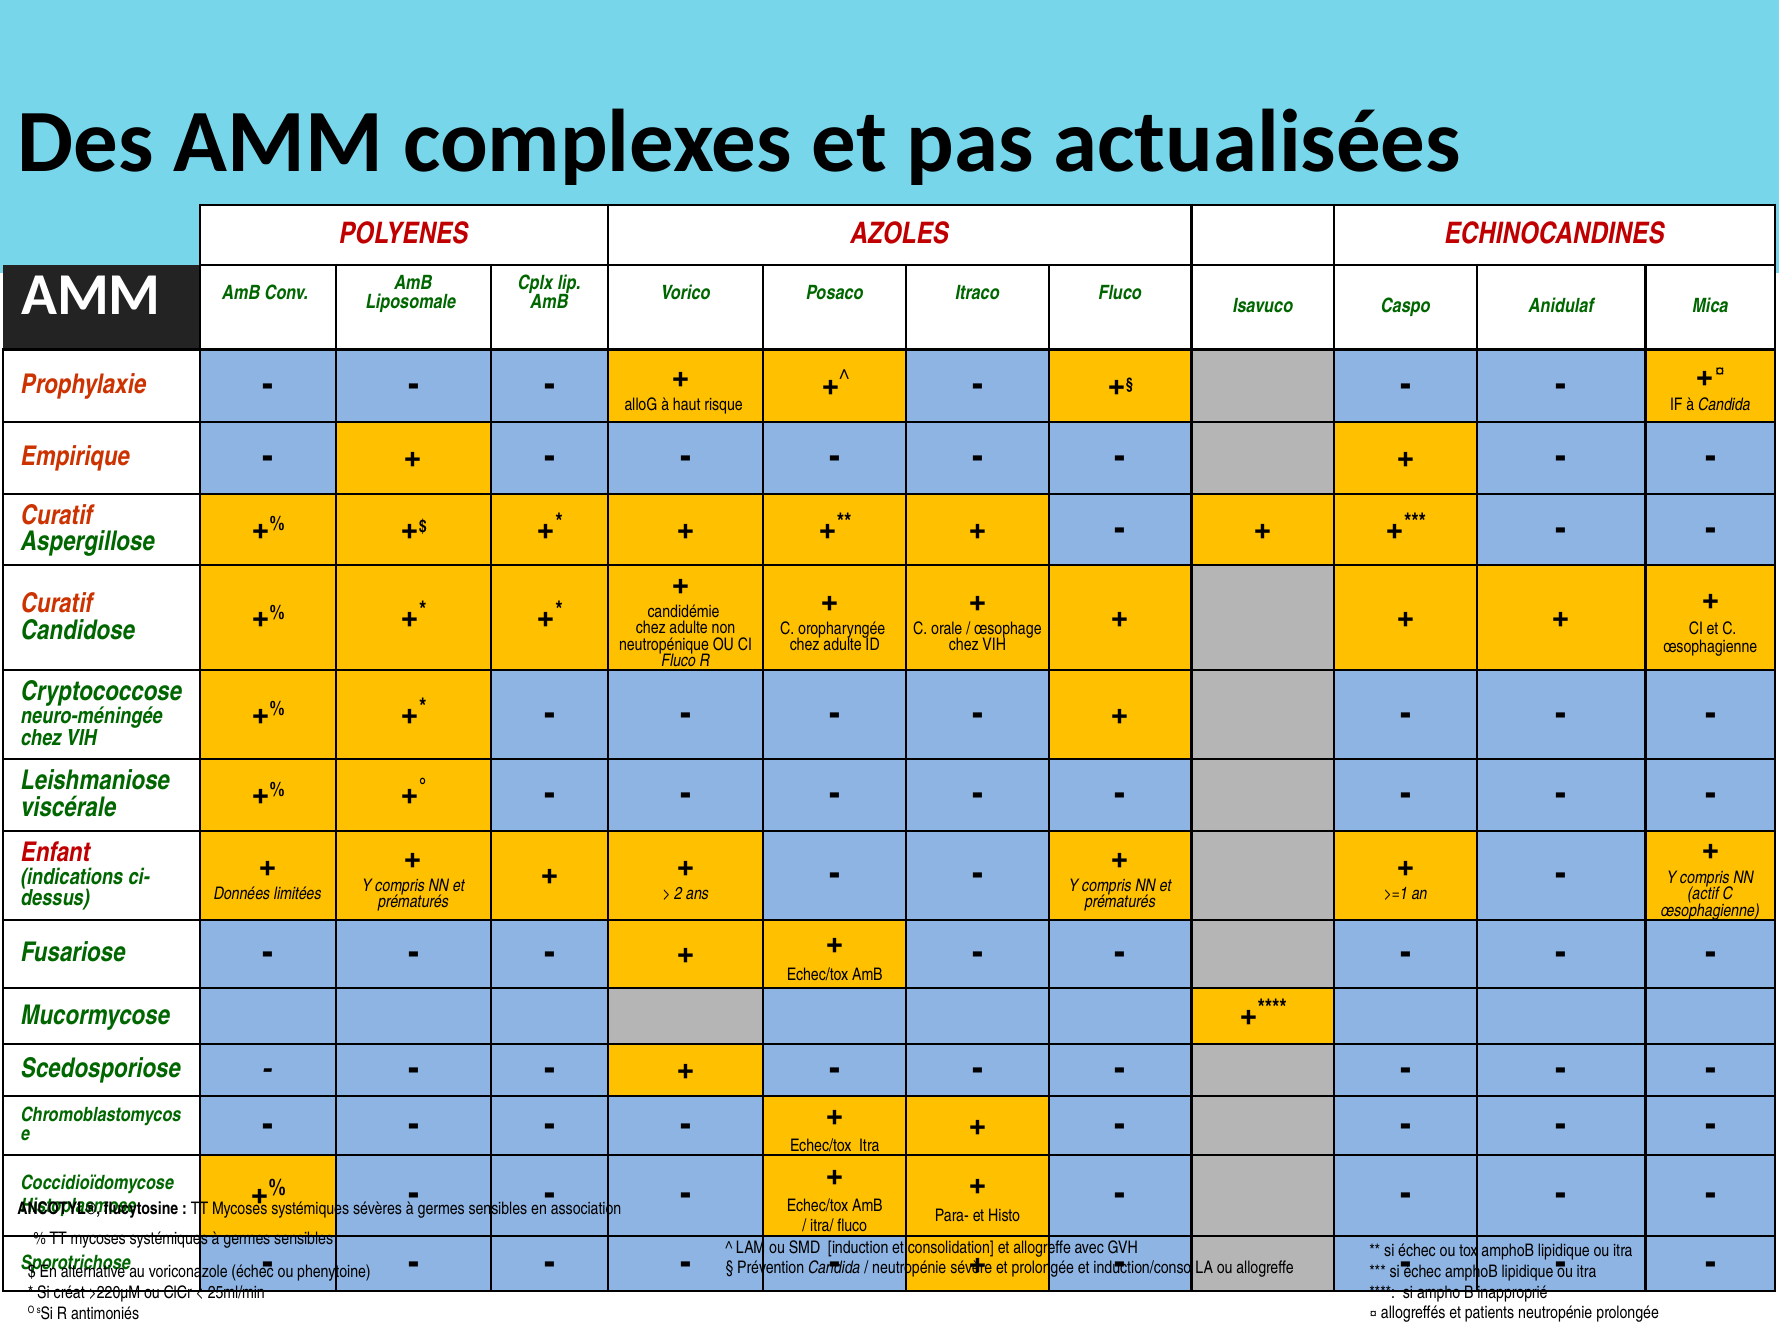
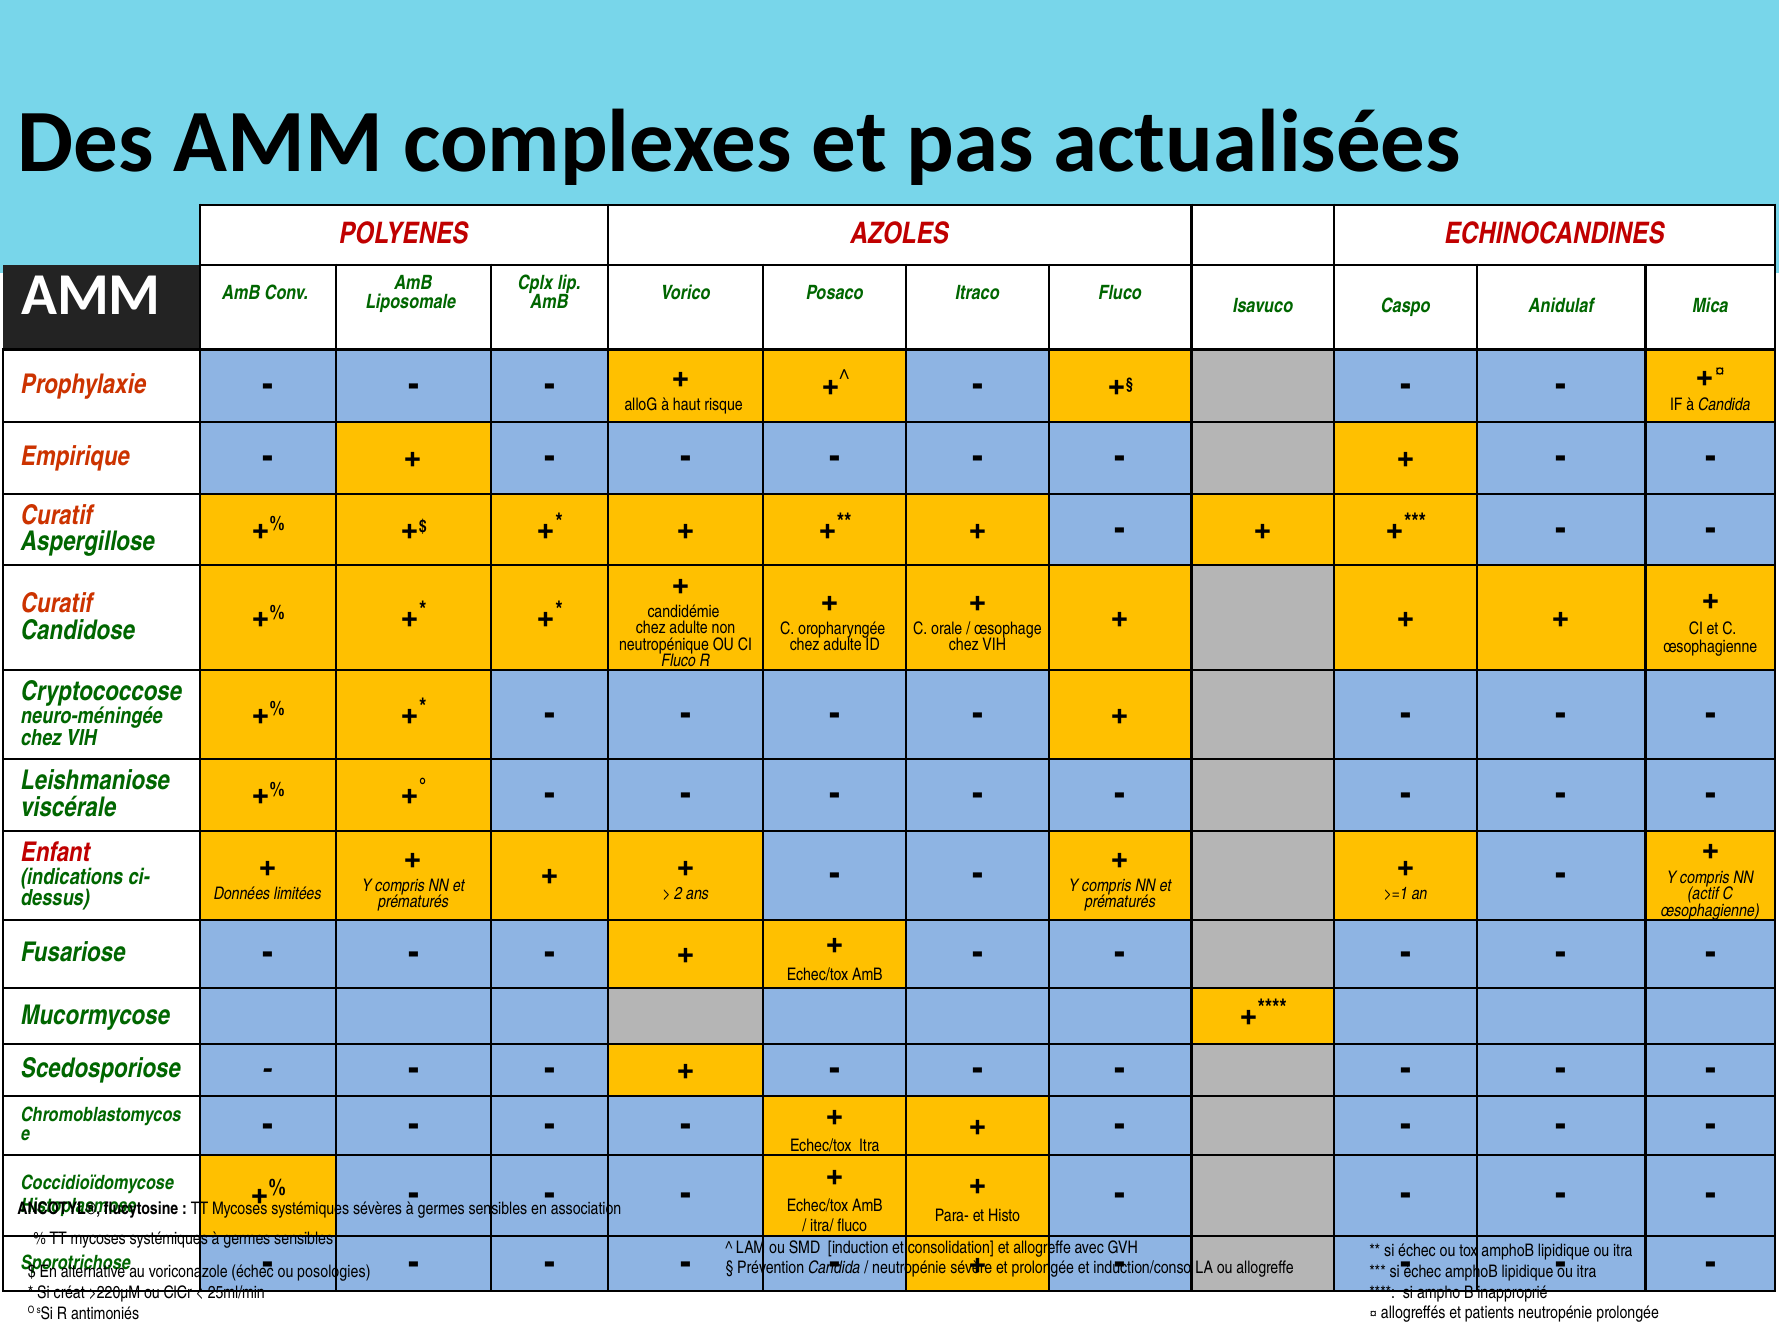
phenytoine: phenytoine -> posologies
